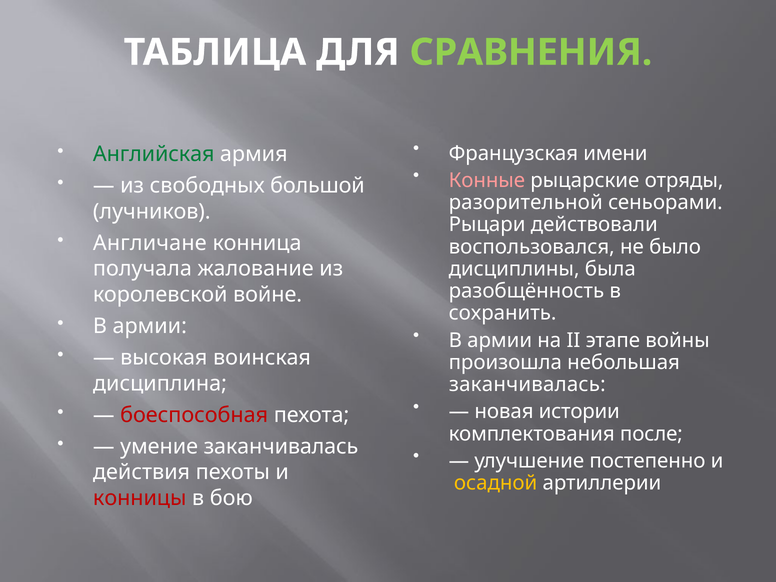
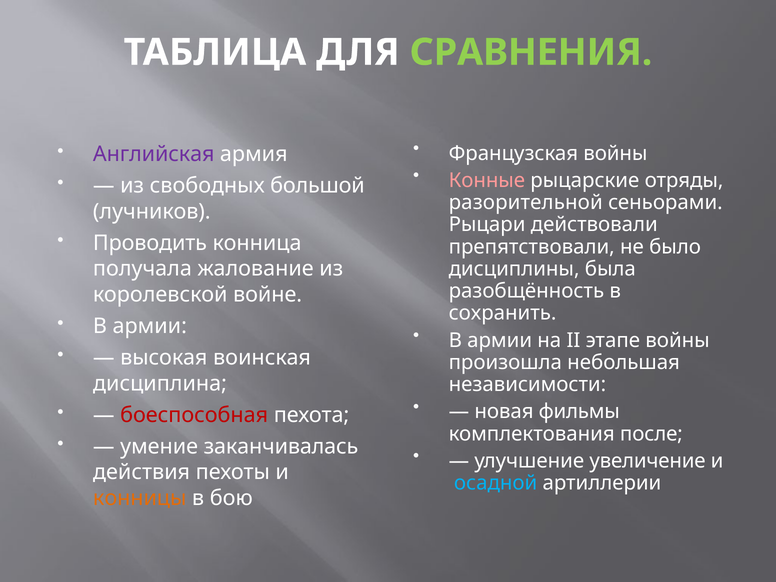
Французская имени: имени -> войны
Английская colour: green -> purple
Англичане: Англичане -> Проводить
воспользовался: воспользовался -> препятствовали
заканчивалась at (527, 385): заканчивалась -> независимости
истории: истории -> фильмы
постепенно: постепенно -> увеличение
осадной colour: yellow -> light blue
конницы colour: red -> orange
